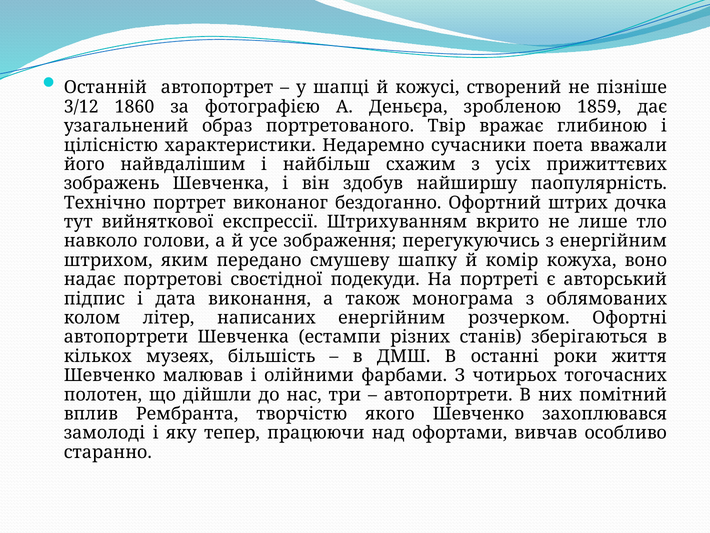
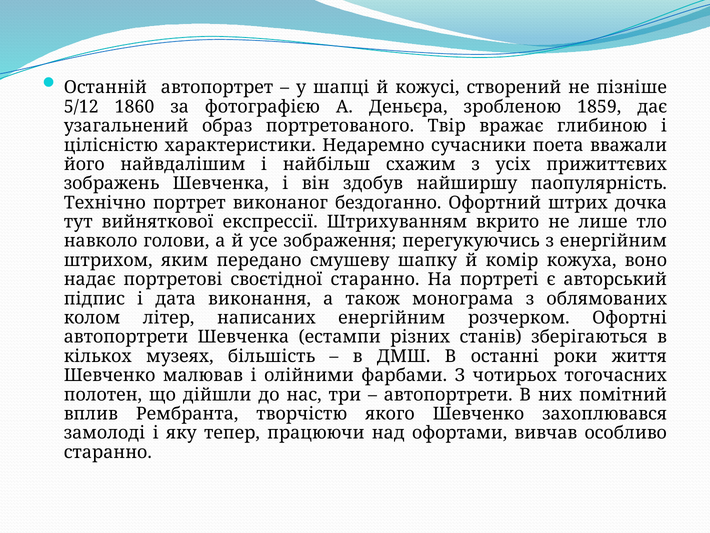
3/12: 3/12 -> 5/12
своєтідної подекуди: подекуди -> старанно
